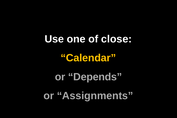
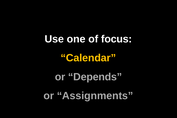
close: close -> focus
